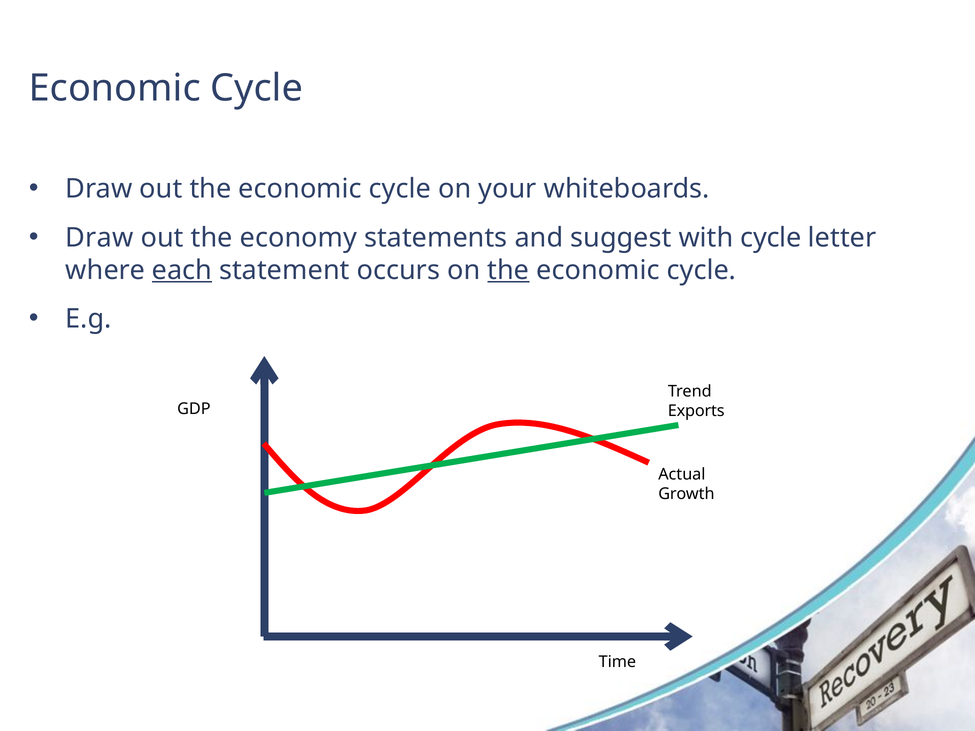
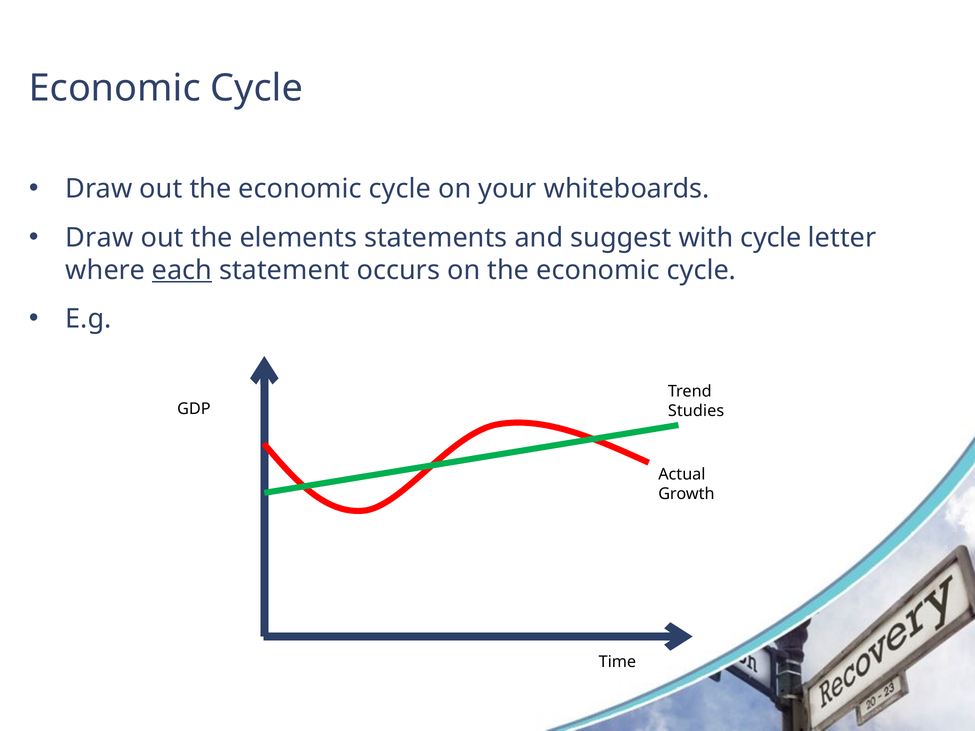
economy: economy -> elements
the at (508, 270) underline: present -> none
Exports: Exports -> Studies
